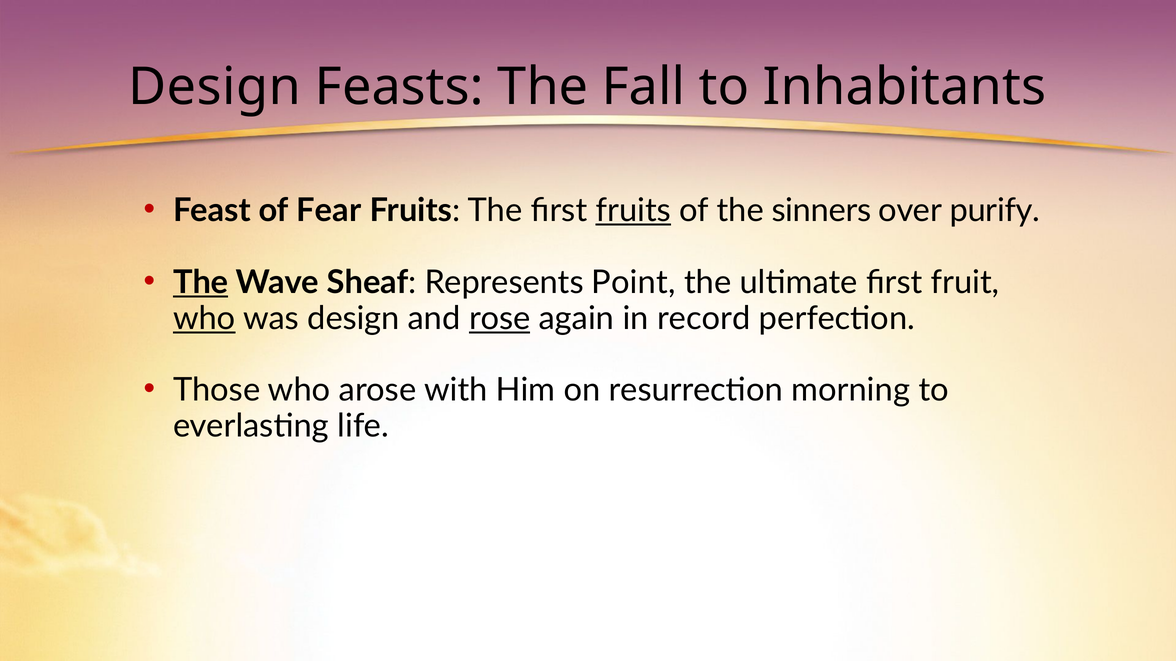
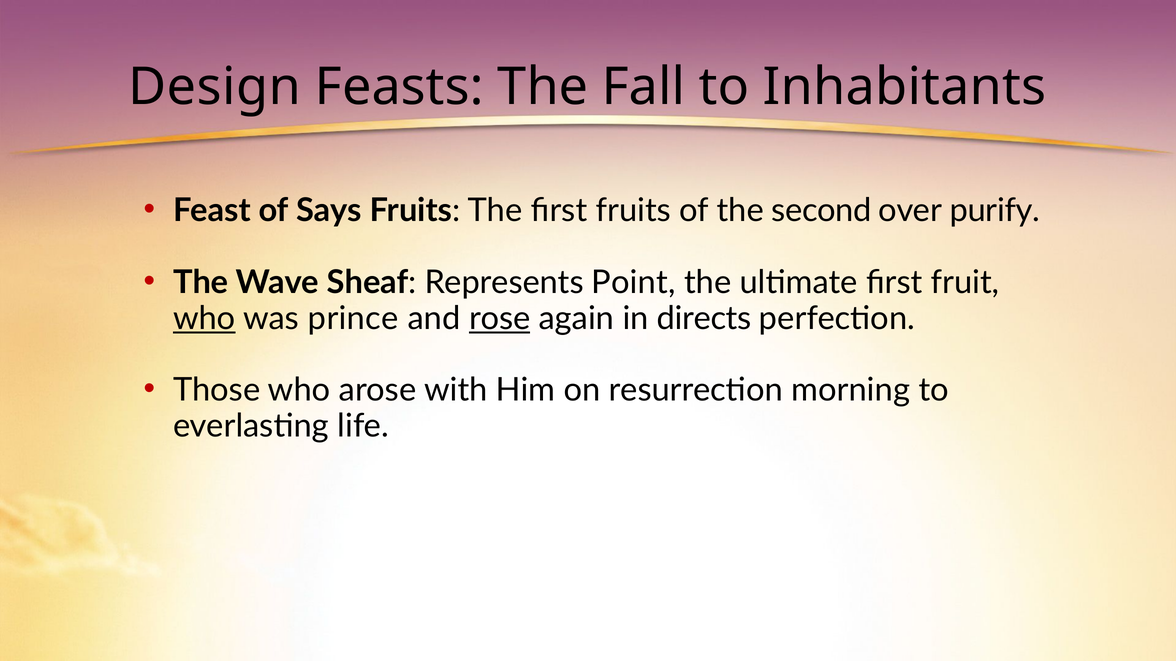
Fear: Fear -> Says
fruits at (633, 211) underline: present -> none
sinners: sinners -> second
The at (201, 283) underline: present -> none
was design: design -> prince
record: record -> directs
